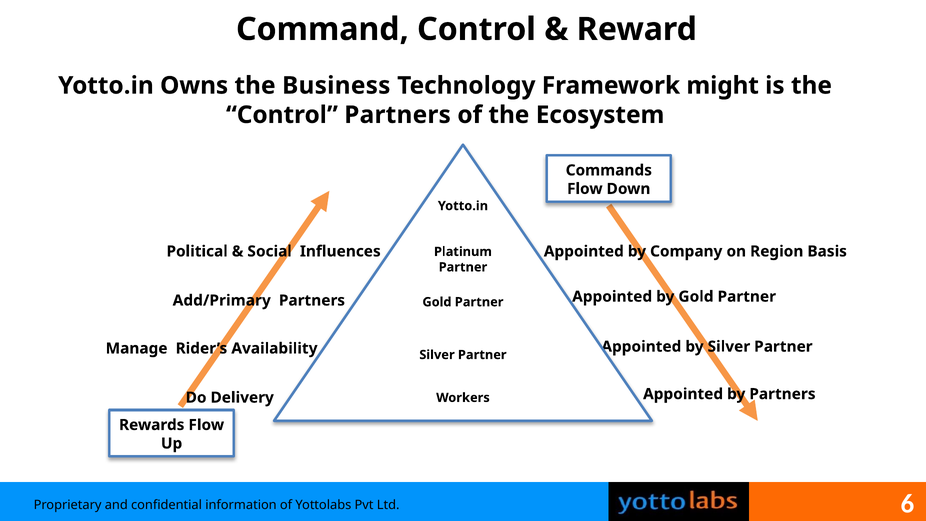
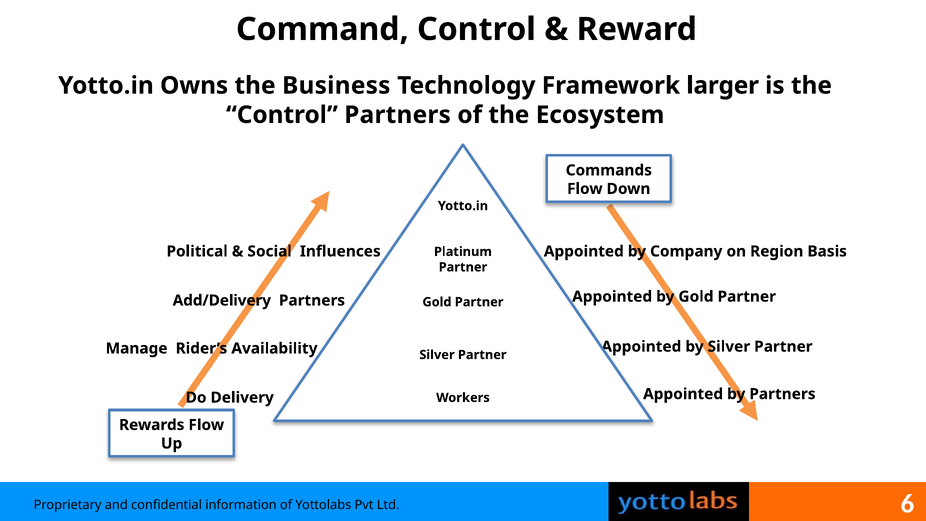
might: might -> larger
Add/Primary: Add/Primary -> Add/Delivery
